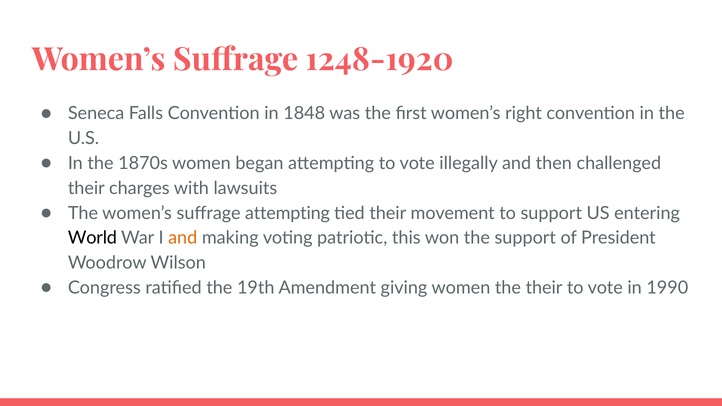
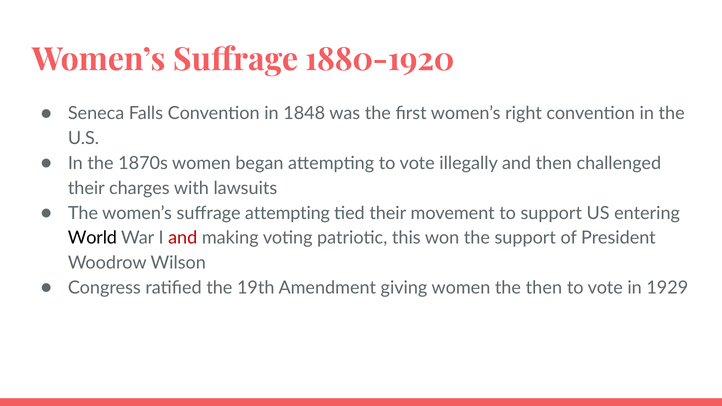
1248-1920: 1248-1920 -> 1880-1920
and at (183, 238) colour: orange -> red
the their: their -> then
1990: 1990 -> 1929
